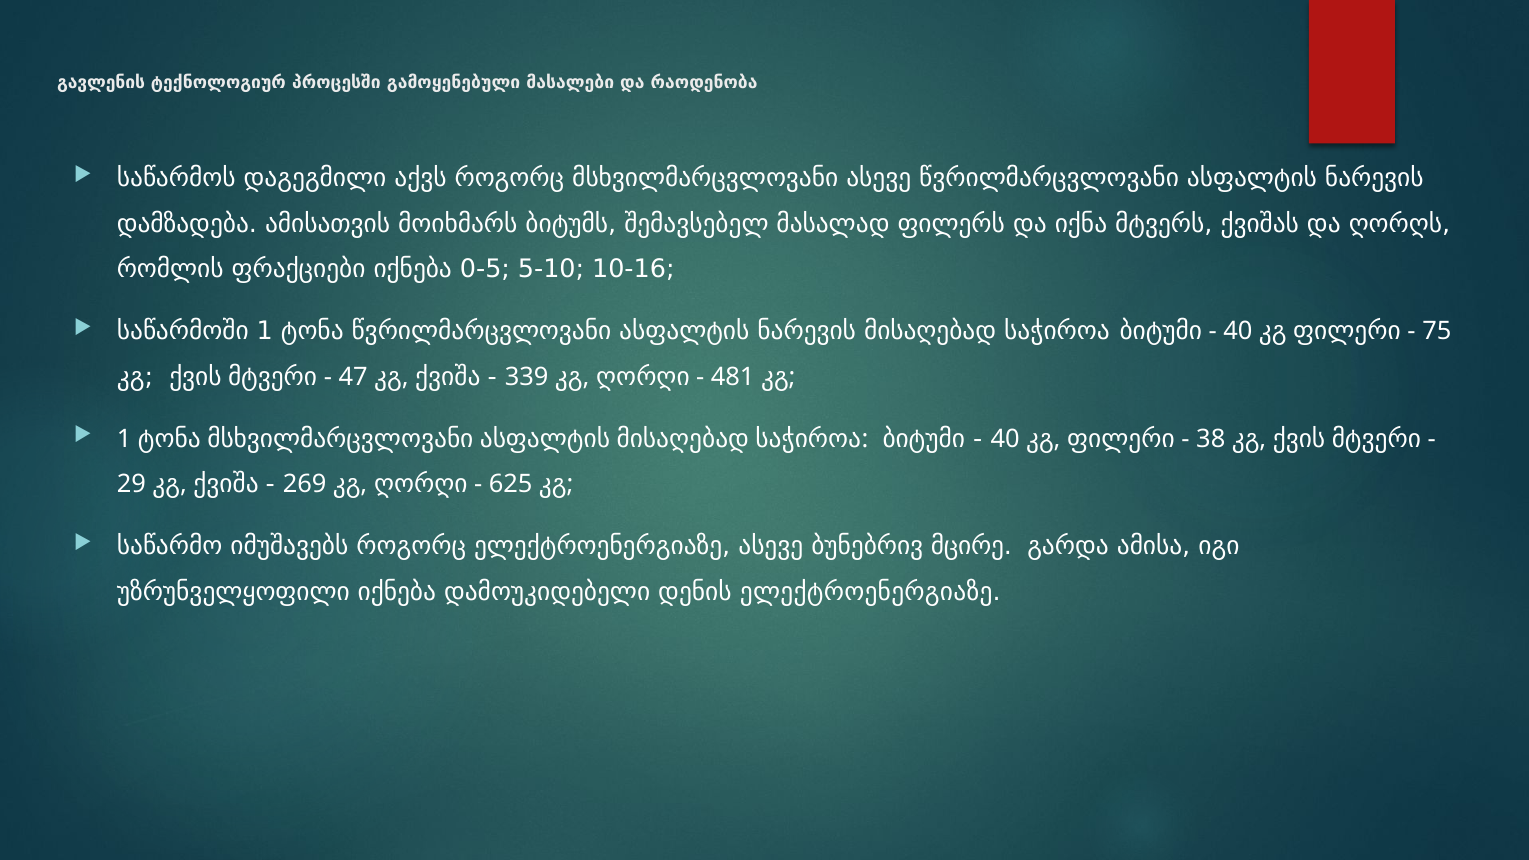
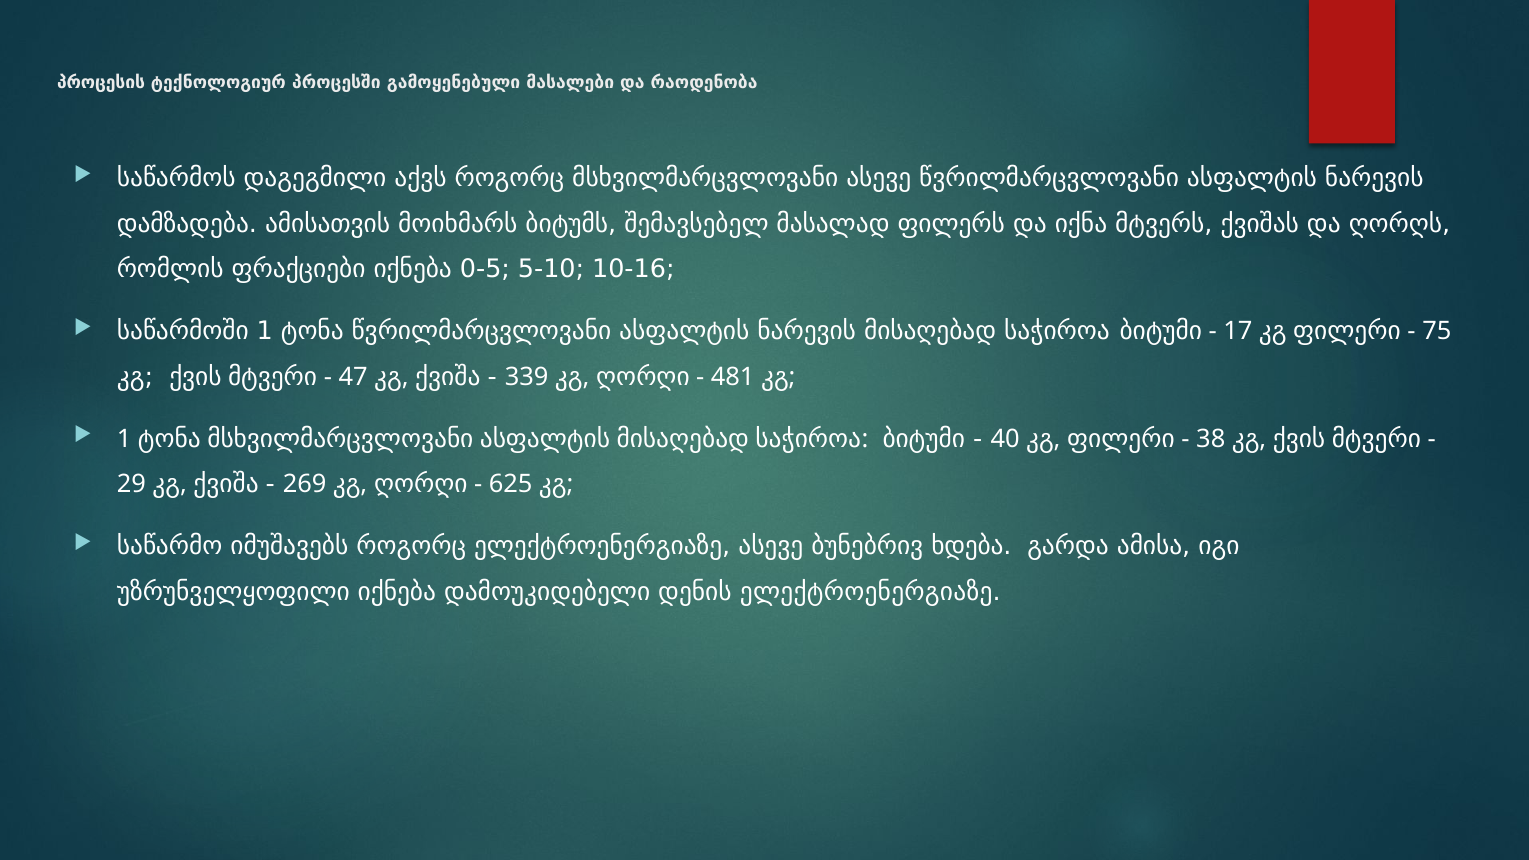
გავლენის: გავლენის -> პროცესის
40 at (1238, 331): 40 -> 17
მცირე: მცირე -> ხდება
